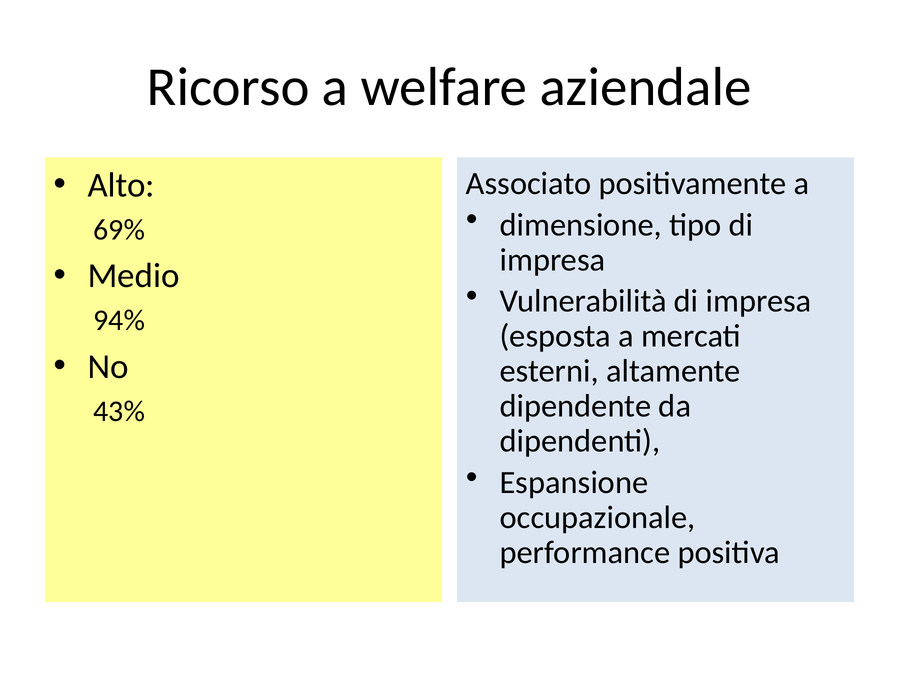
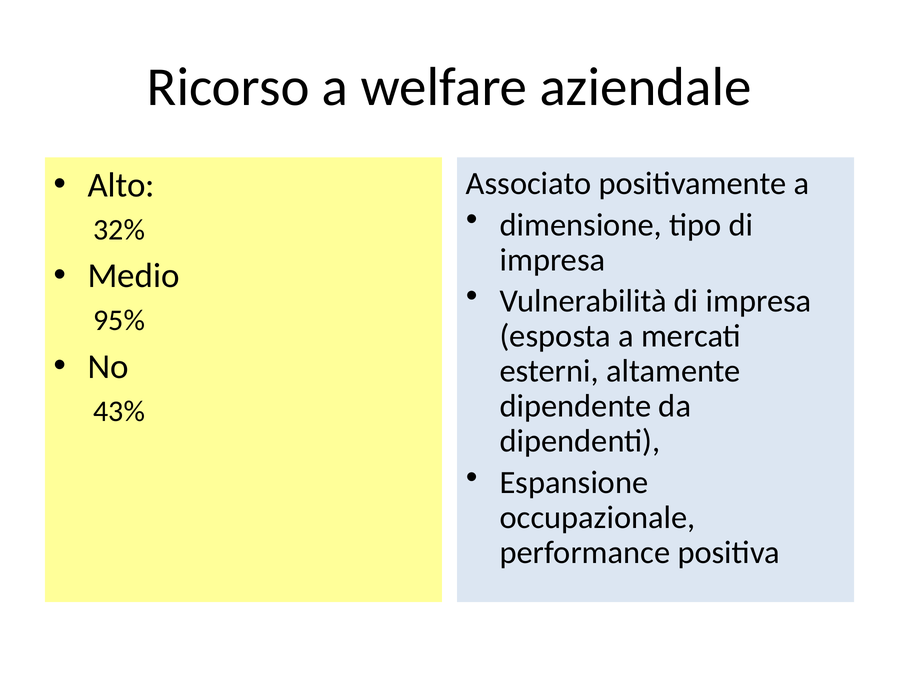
69%: 69% -> 32%
94%: 94% -> 95%
